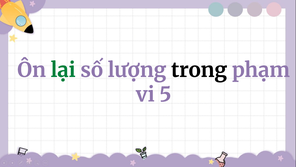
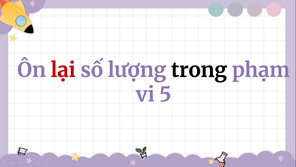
lại colour: green -> red
